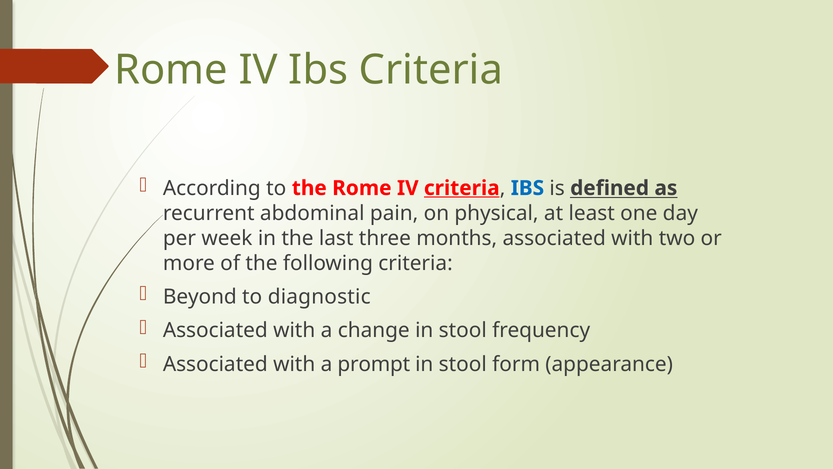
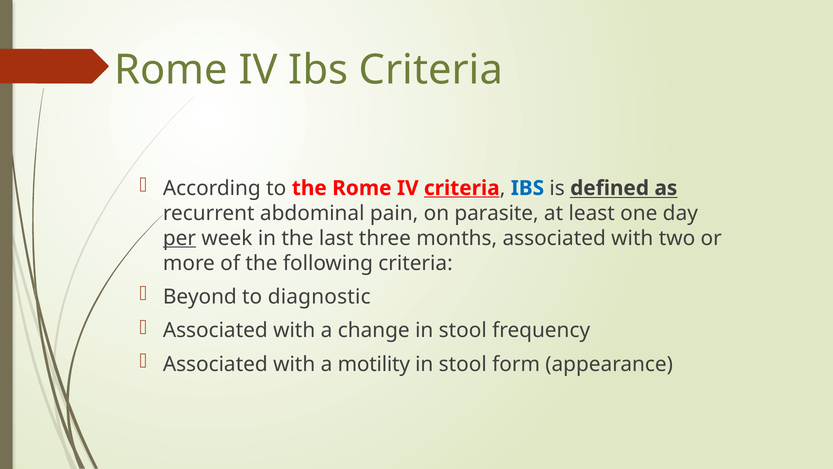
physical: physical -> parasite
per underline: none -> present
prompt: prompt -> motility
